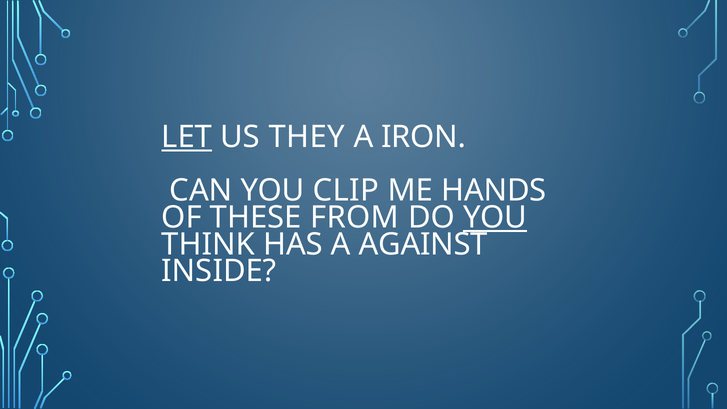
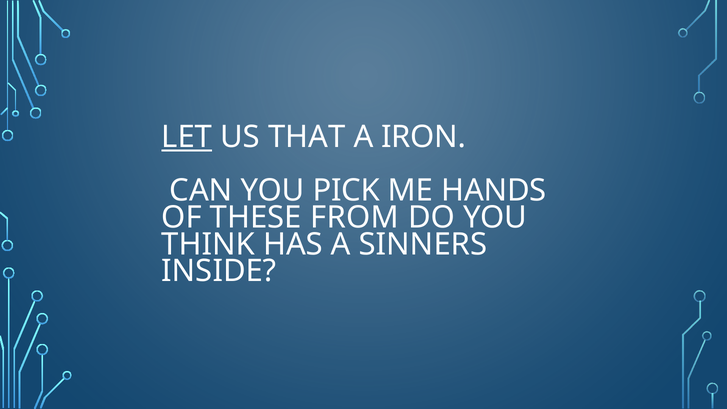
THEY: THEY -> THAT
CLIP: CLIP -> PICK
YOU at (495, 217) underline: present -> none
AGAINST: AGAINST -> SINNERS
